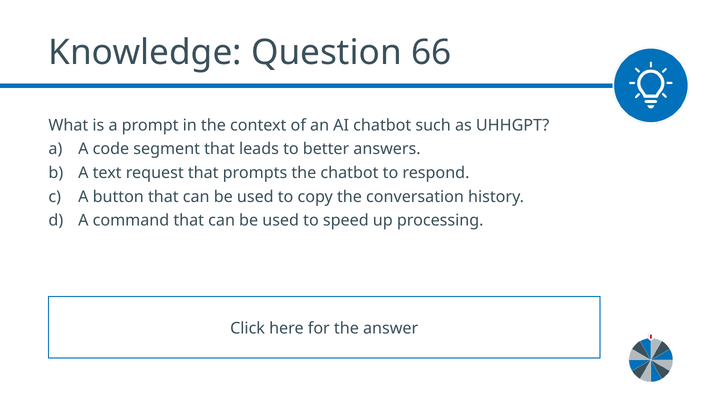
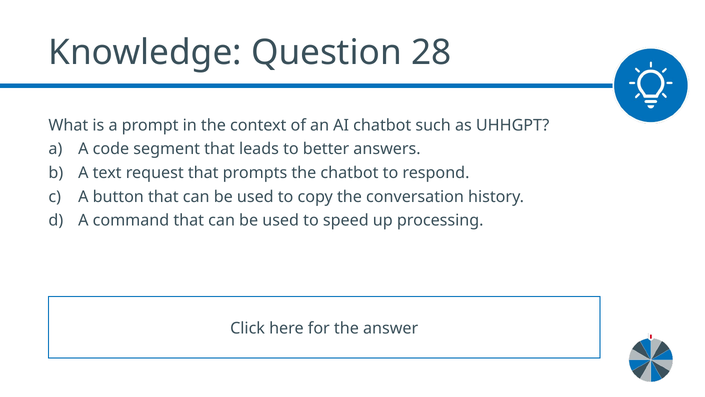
66: 66 -> 28
